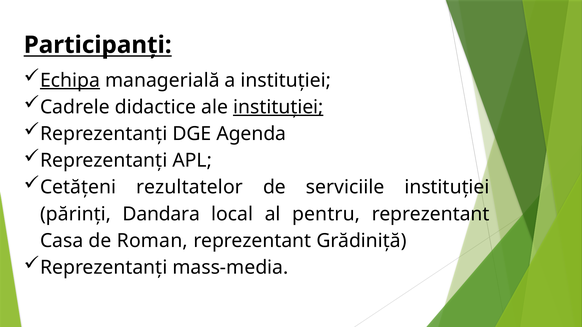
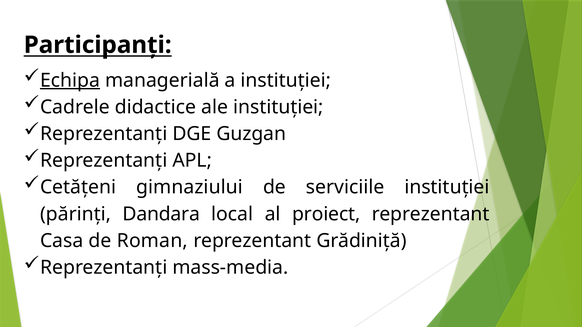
instituției at (278, 107) underline: present -> none
Agenda: Agenda -> Guzgan
rezultatelor: rezultatelor -> gimnaziului
pentru: pentru -> proiect
